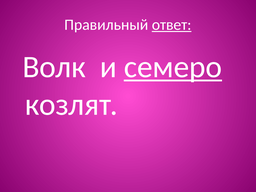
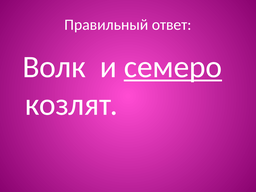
ответ underline: present -> none
